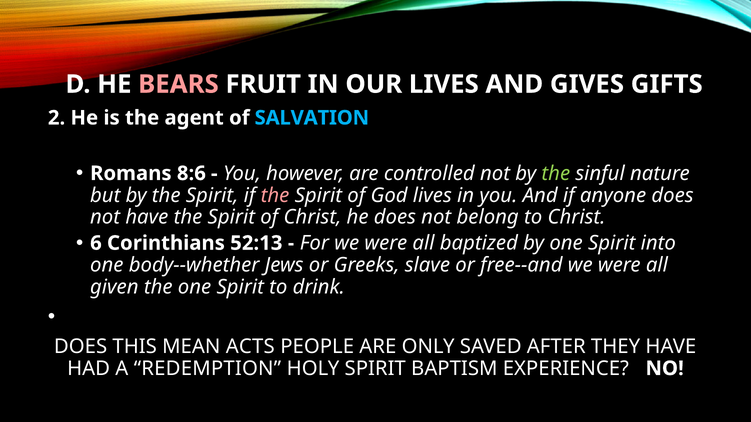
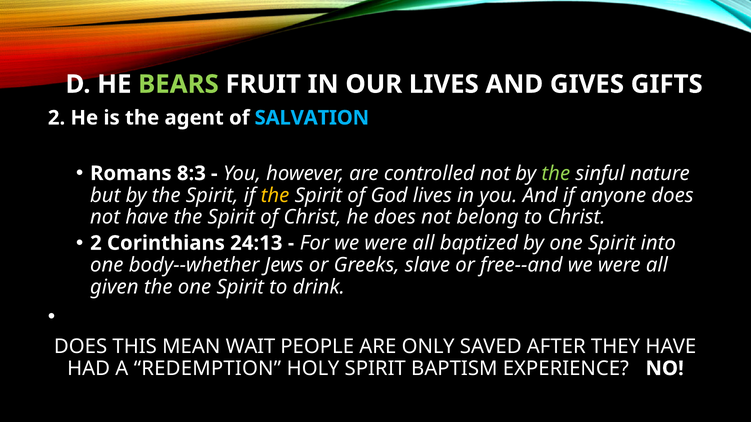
BEARS colour: pink -> light green
8:6: 8:6 -> 8:3
the at (275, 196) colour: pink -> yellow
6 at (96, 243): 6 -> 2
52:13: 52:13 -> 24:13
ACTS: ACTS -> WAIT
